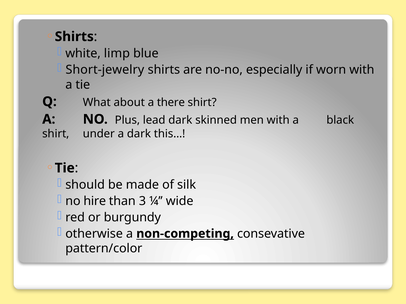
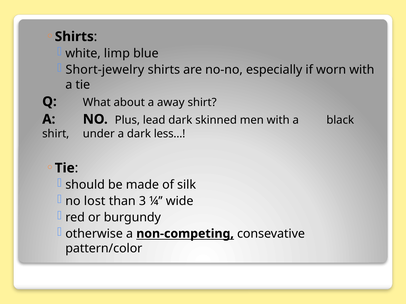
there: there -> away
this…: this… -> less…
hire: hire -> lost
